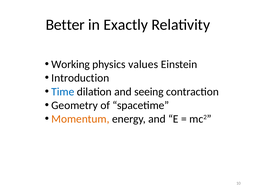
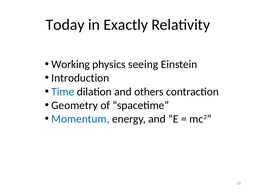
Better: Better -> Today
values: values -> seeing
seeing: seeing -> others
Momentum colour: orange -> blue
